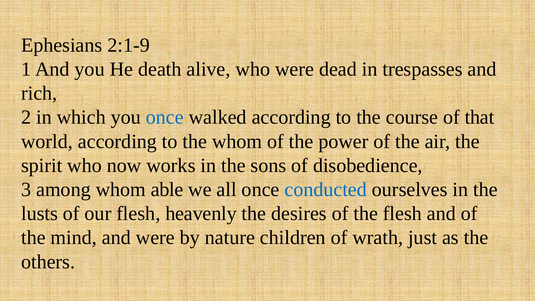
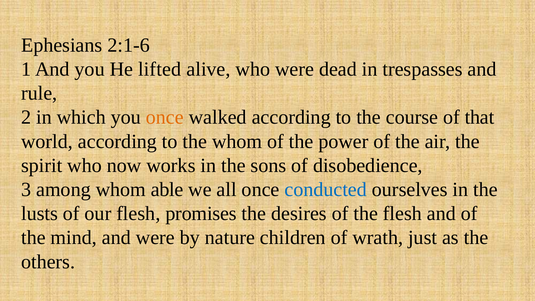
2:1-9: 2:1-9 -> 2:1-6
death: death -> lifted
rich: rich -> rule
once at (165, 117) colour: blue -> orange
heavenly: heavenly -> promises
